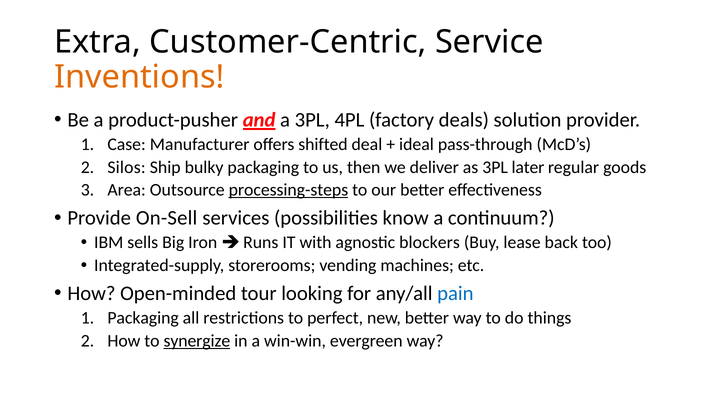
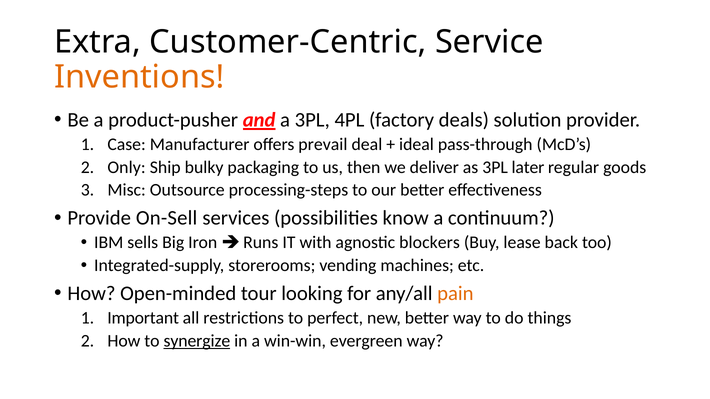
shifted: shifted -> prevail
Silos: Silos -> Only
Area: Area -> Misc
processing-steps underline: present -> none
pain colour: blue -> orange
Packaging at (143, 318): Packaging -> Important
